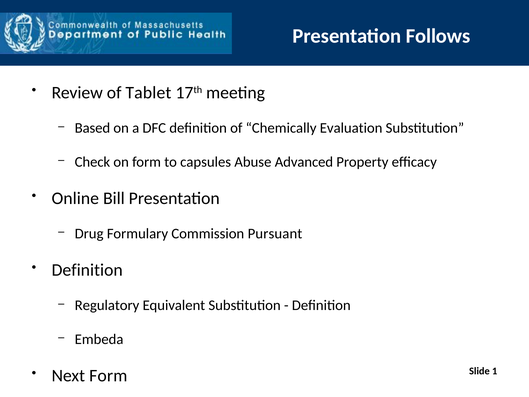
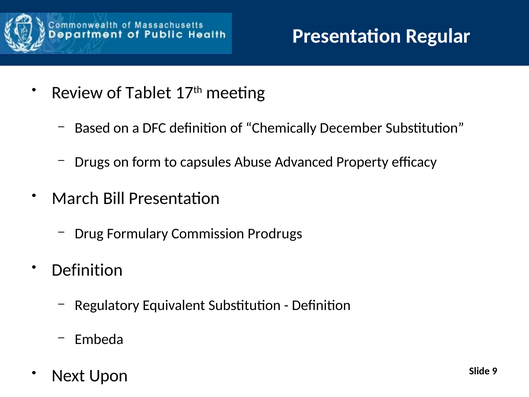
Follows: Follows -> Regular
Evaluation: Evaluation -> December
Check: Check -> Drugs
Online: Online -> March
Pursuant: Pursuant -> Prodrugs
Next Form: Form -> Upon
1: 1 -> 9
